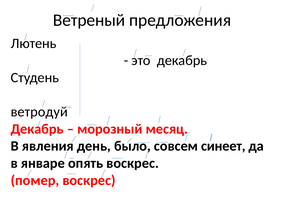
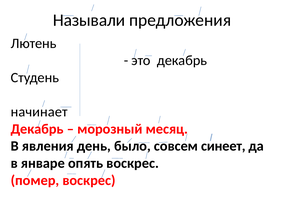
Ветреный: Ветреный -> Называли
ветродуй: ветродуй -> начинает
